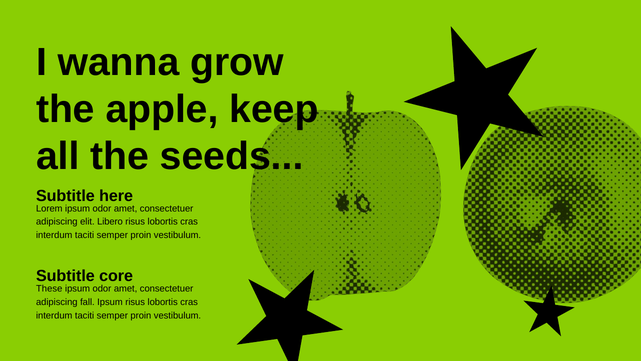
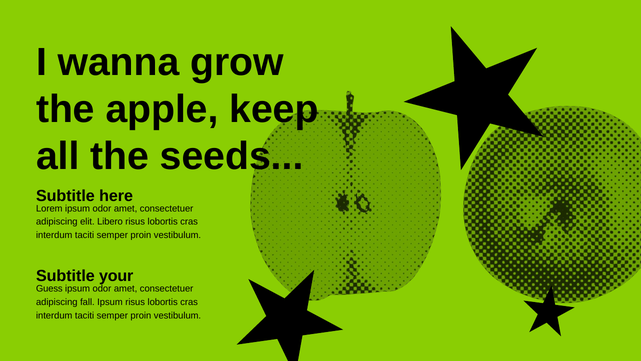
core: core -> your
These: These -> Guess
